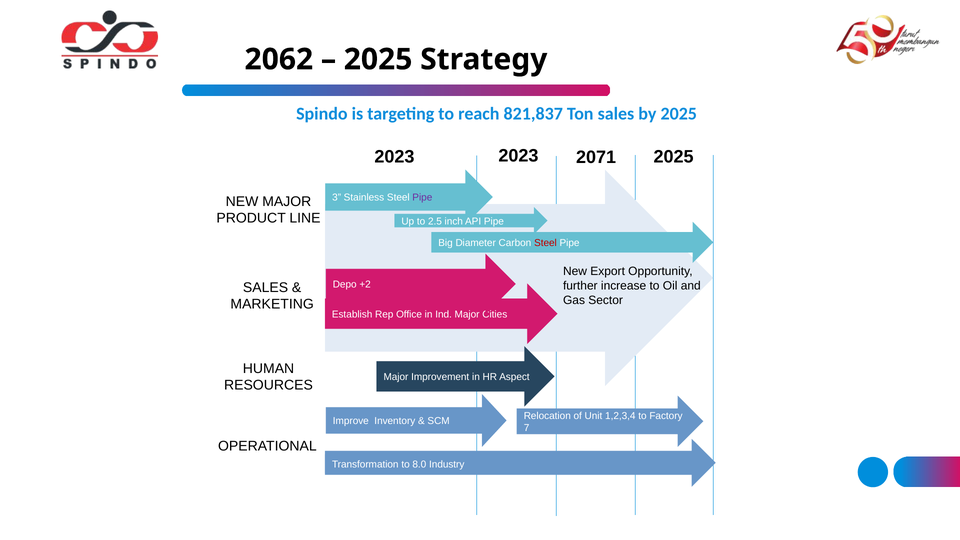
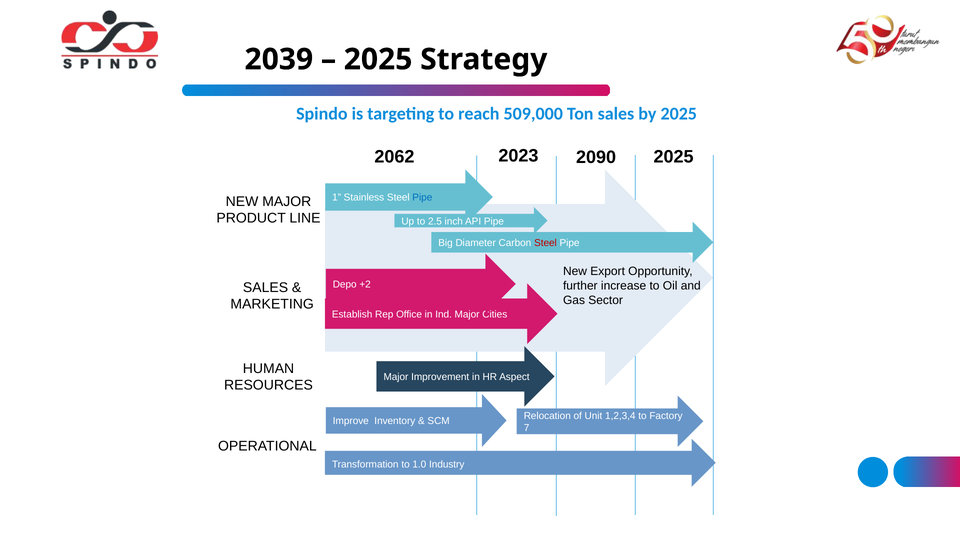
2062: 2062 -> 2039
821,837: 821,837 -> 509,000
2023 at (394, 157): 2023 -> 2062
2071: 2071 -> 2090
3: 3 -> 1
Pipe at (422, 198) colour: purple -> blue
8.0: 8.0 -> 1.0
